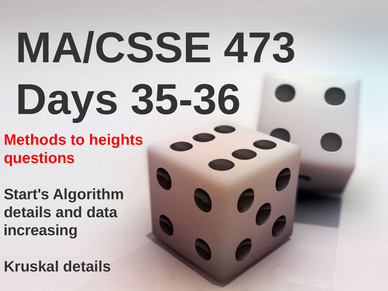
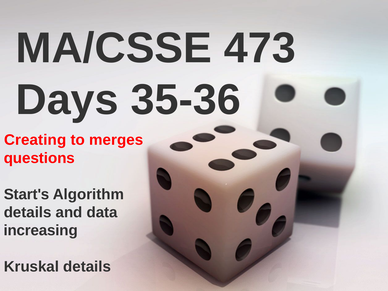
Methods: Methods -> Creating
heights: heights -> merges
